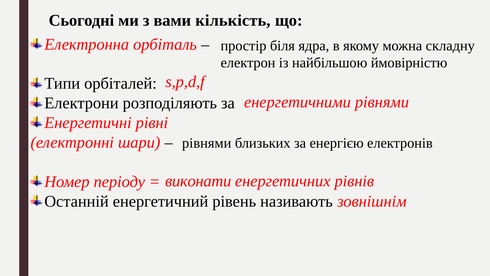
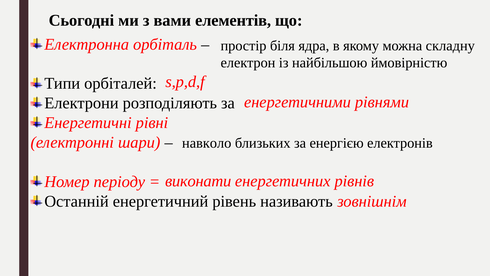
кількість: кількість -> елементів
рівнями at (207, 143): рівнями -> навколо
